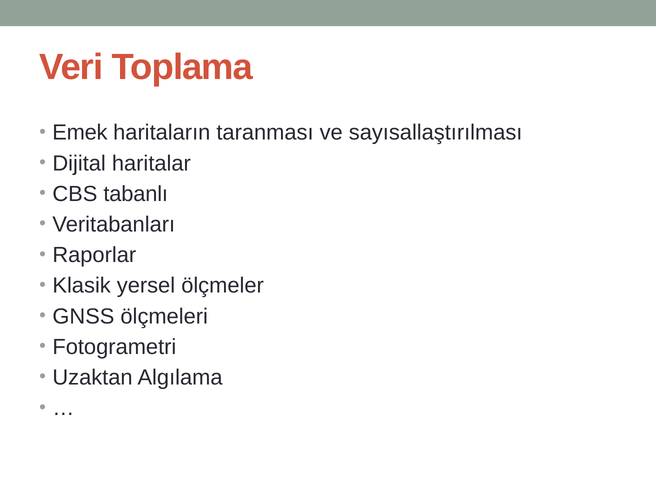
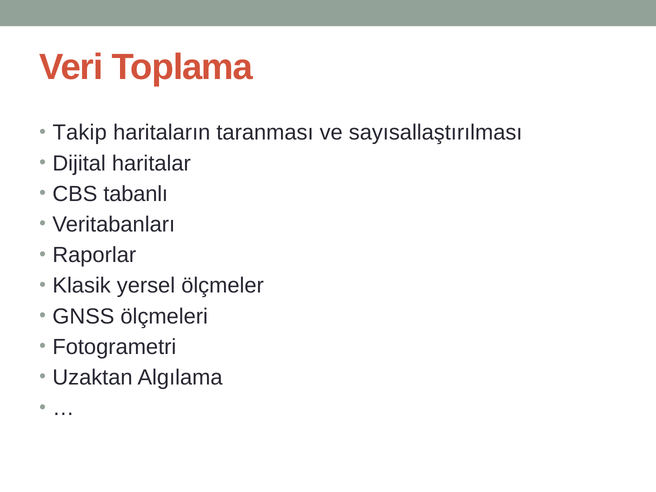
Emek: Emek -> Takip
